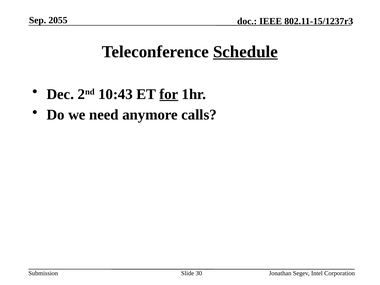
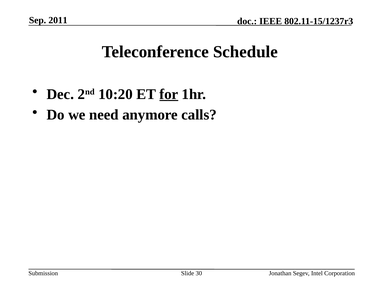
2055: 2055 -> 2011
Schedule underline: present -> none
10:43: 10:43 -> 10:20
